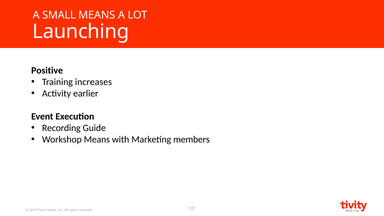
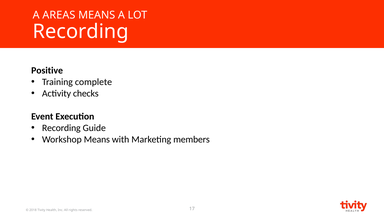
SMALL: SMALL -> AREAS
Launching at (81, 32): Launching -> Recording
increases: increases -> complete
earlier: earlier -> checks
